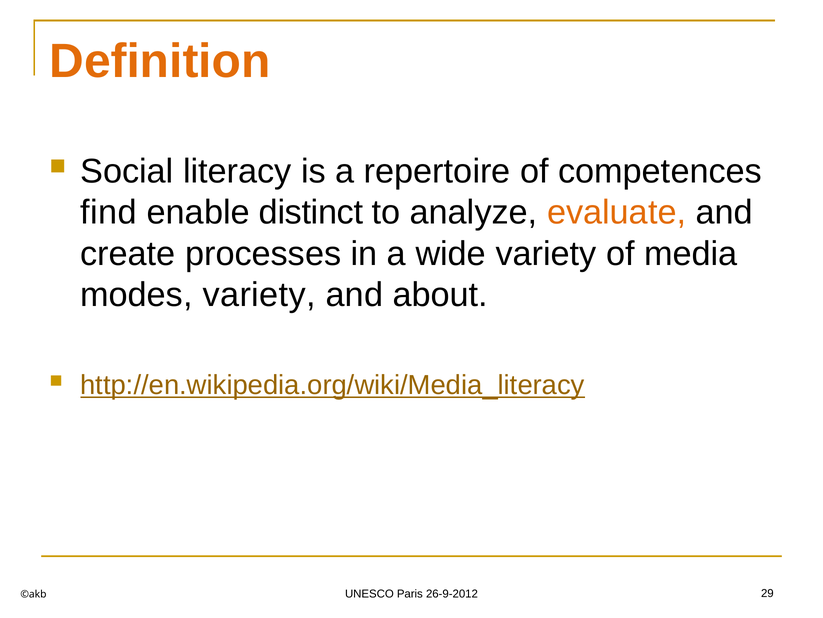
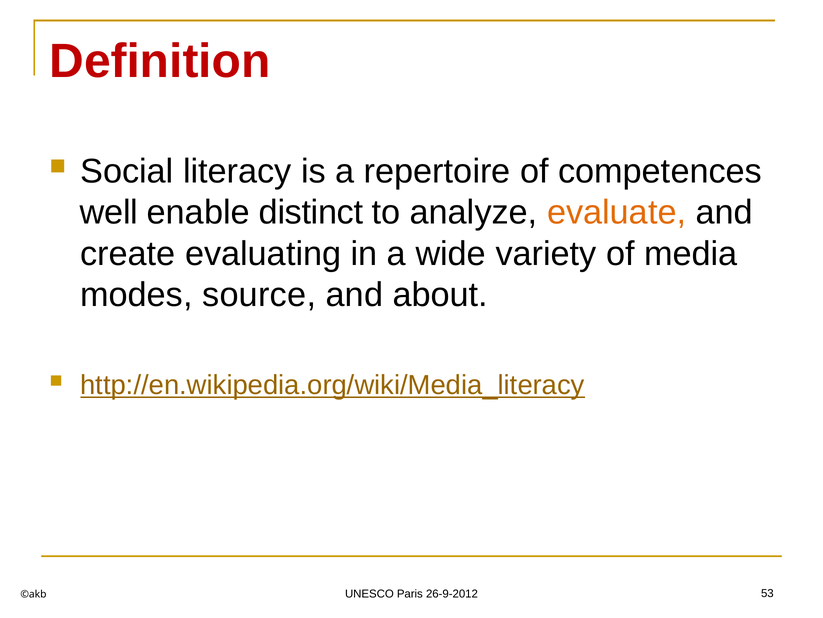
Definition colour: orange -> red
find: find -> well
processes: processes -> evaluating
modes variety: variety -> source
29: 29 -> 53
